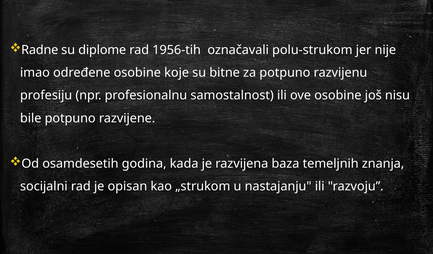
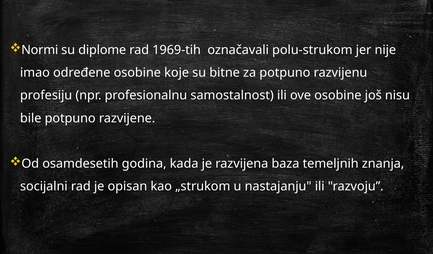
Radne: Radne -> Normi
1956-tih: 1956-tih -> 1969-tih
